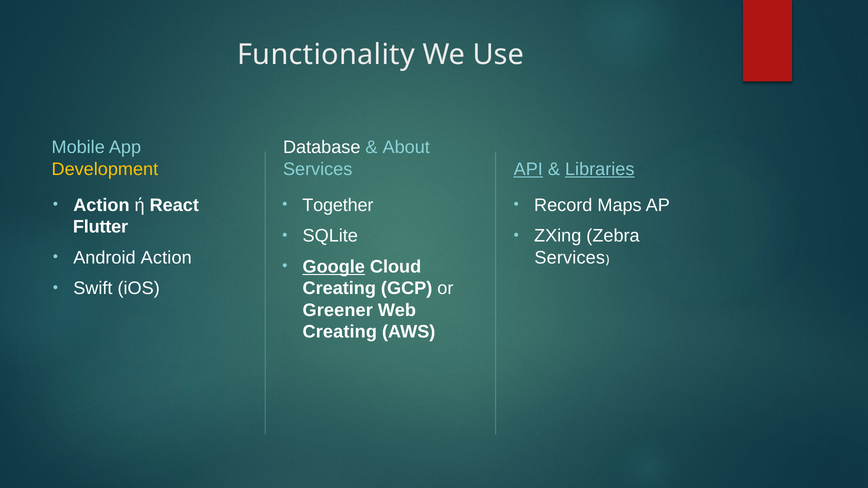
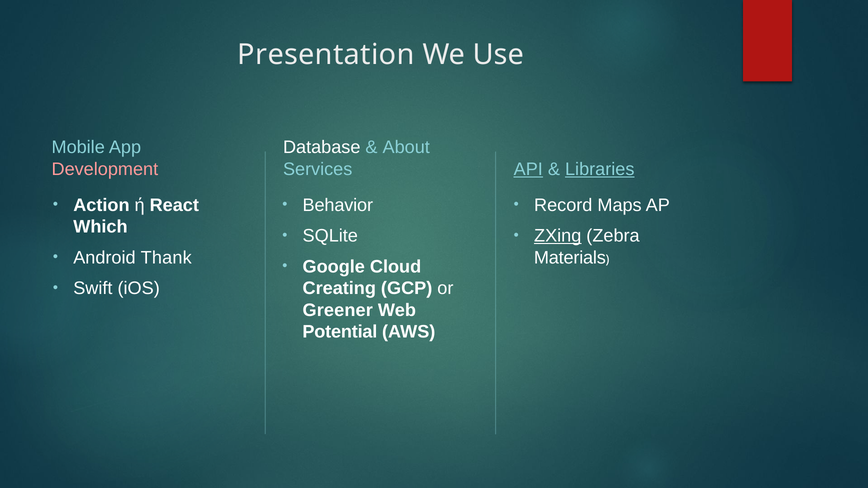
Functionality: Functionality -> Presentation
Development colour: yellow -> pink
Together: Together -> Behavior
Flutter: Flutter -> Which
ZXing underline: none -> present
Services at (570, 258): Services -> Materials
Android Action: Action -> Thank
Google underline: present -> none
Creating at (340, 332): Creating -> Potential
